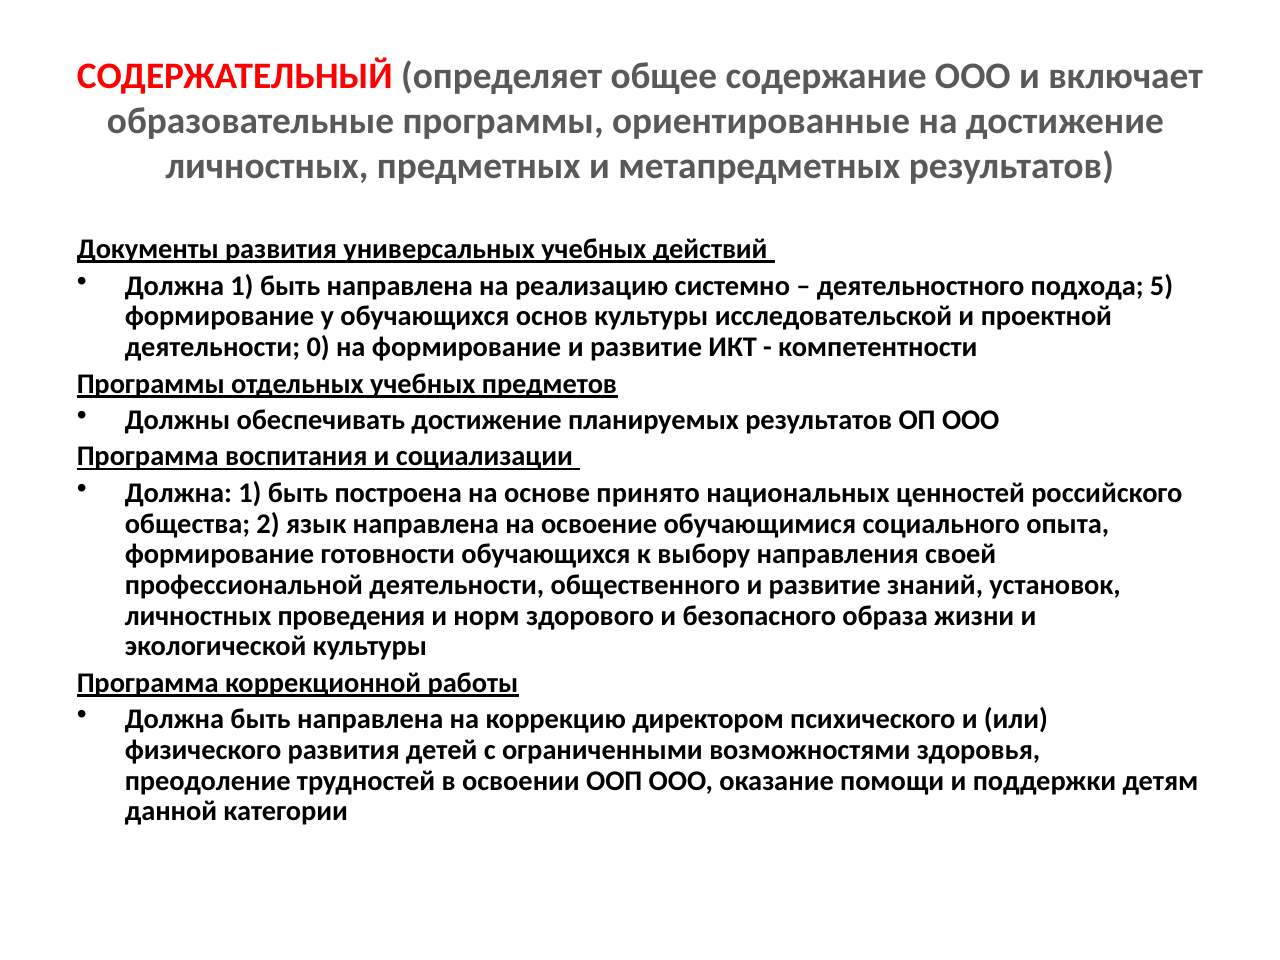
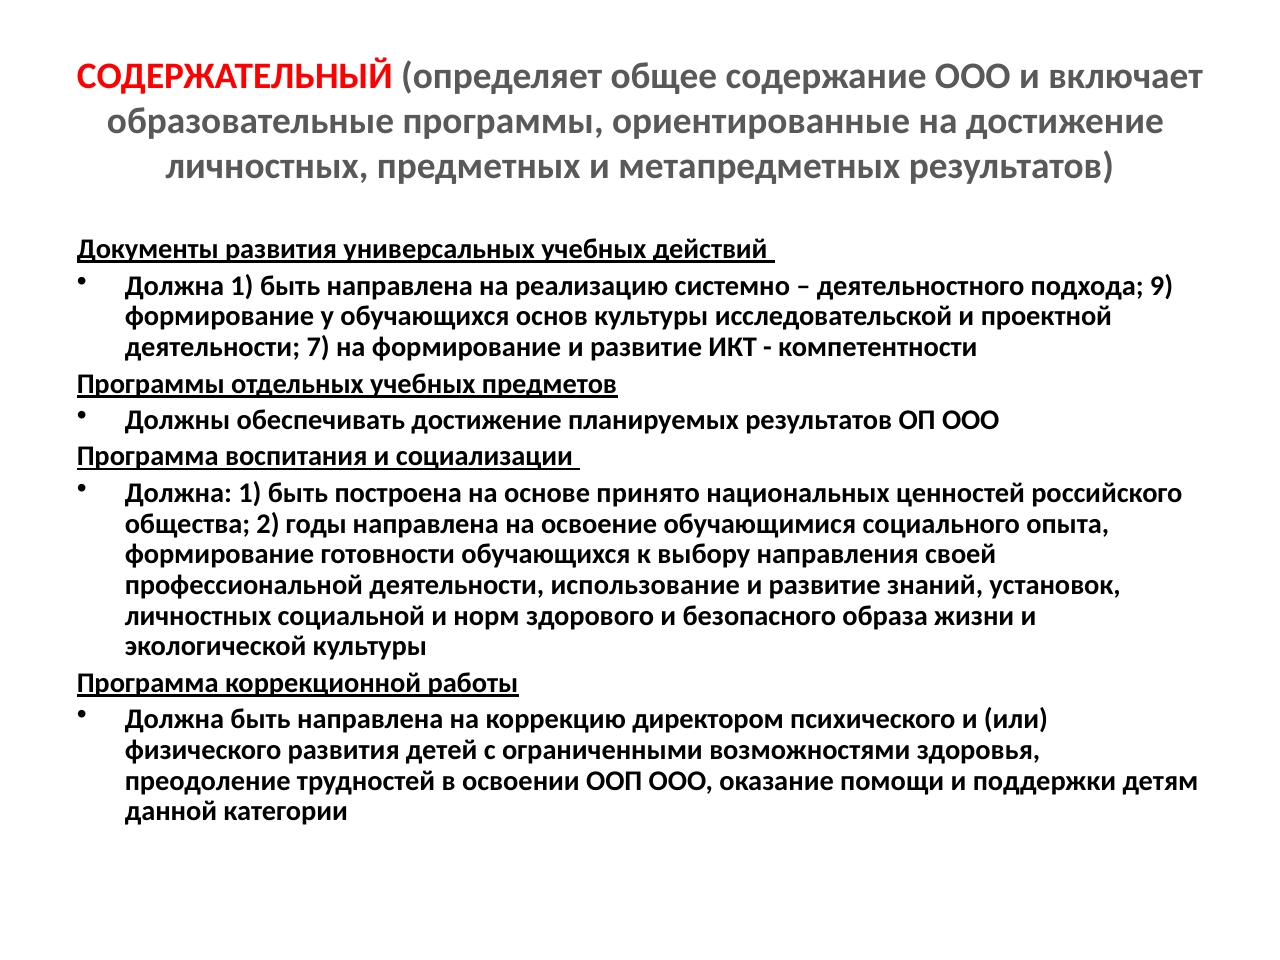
5: 5 -> 9
0: 0 -> 7
язык: язык -> годы
общественного: общественного -> использование
проведения: проведения -> социальной
